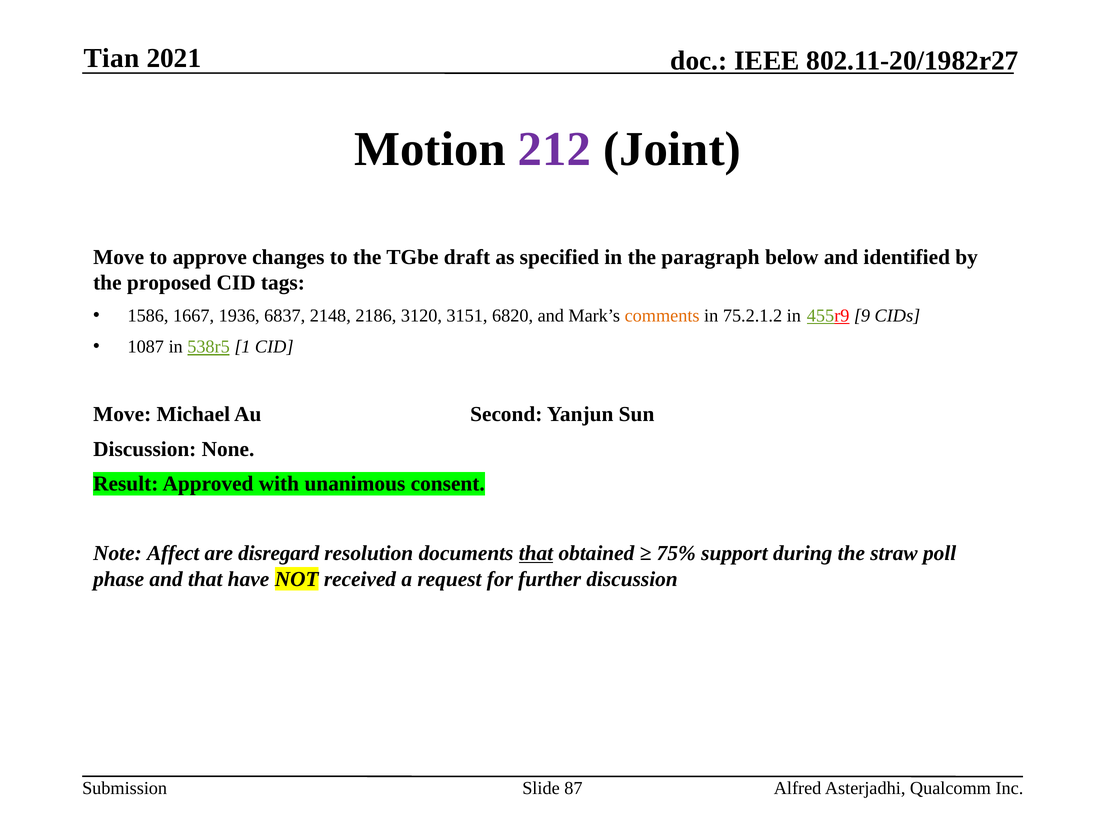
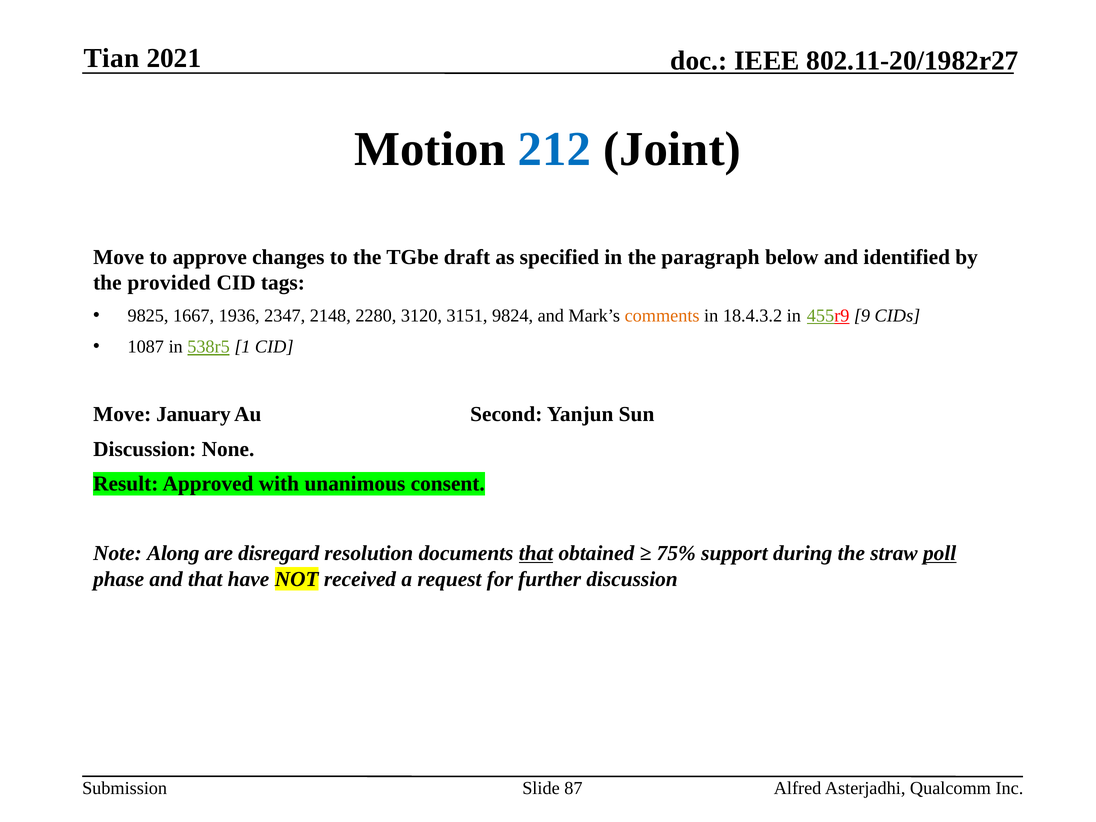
212 colour: purple -> blue
proposed: proposed -> provided
1586: 1586 -> 9825
6837: 6837 -> 2347
2186: 2186 -> 2280
6820: 6820 -> 9824
75.2.1.2: 75.2.1.2 -> 18.4.3.2
Michael: Michael -> January
Affect: Affect -> Along
poll underline: none -> present
